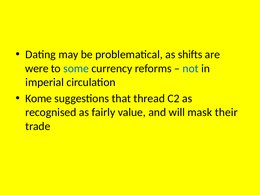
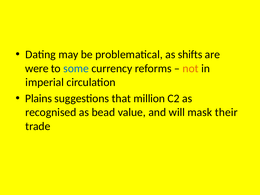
not colour: blue -> orange
Kome: Kome -> Plains
thread: thread -> million
fairly: fairly -> bead
